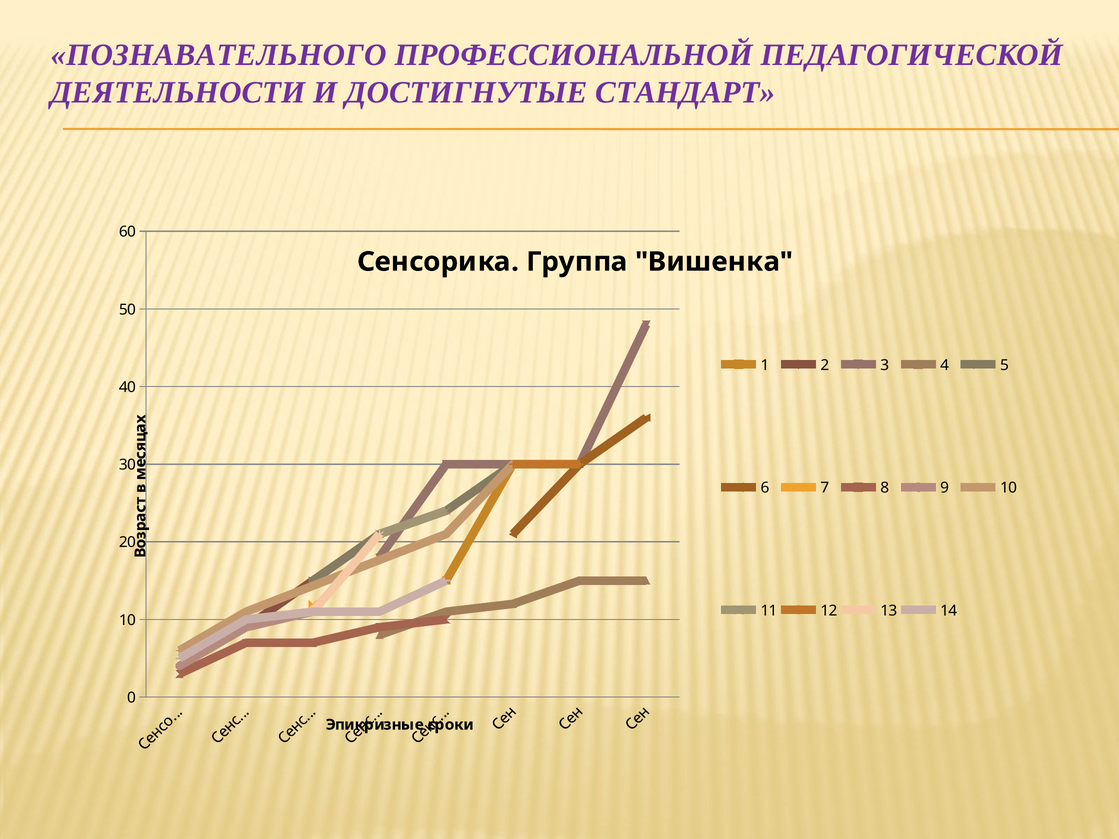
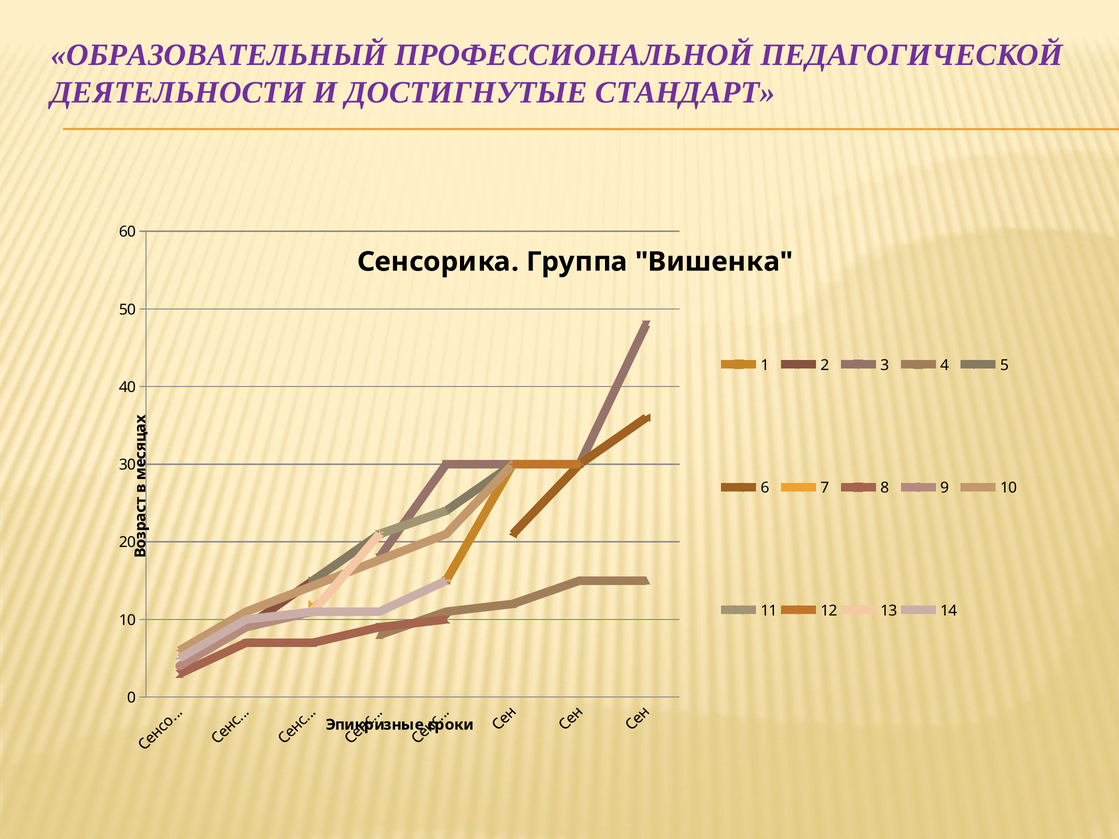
ПОЗНАВАТЕЛЬНОГО: ПОЗНАВАТЕЛЬНОГО -> ОБРАЗОВАТЕЛЬНЫЙ
